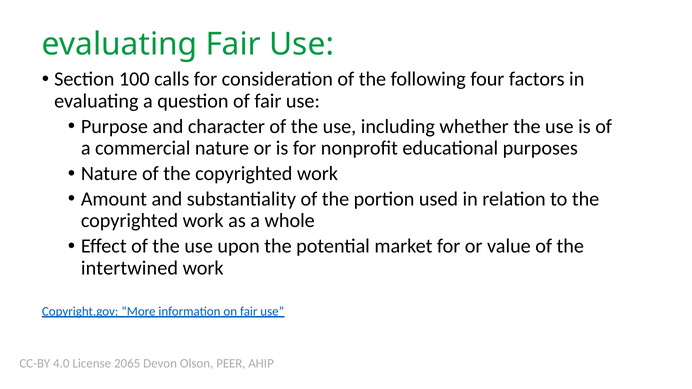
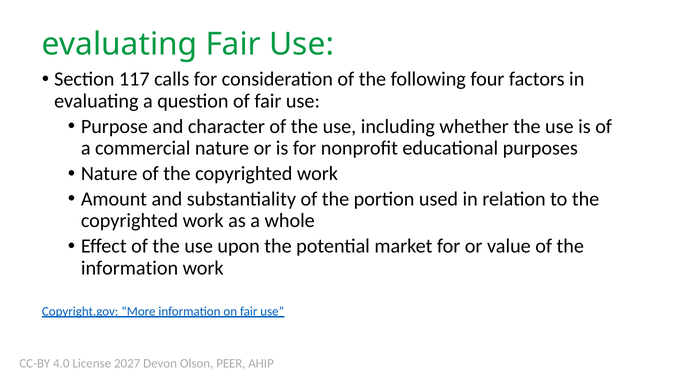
100: 100 -> 117
intertwined at (129, 268): intertwined -> information
2065: 2065 -> 2027
